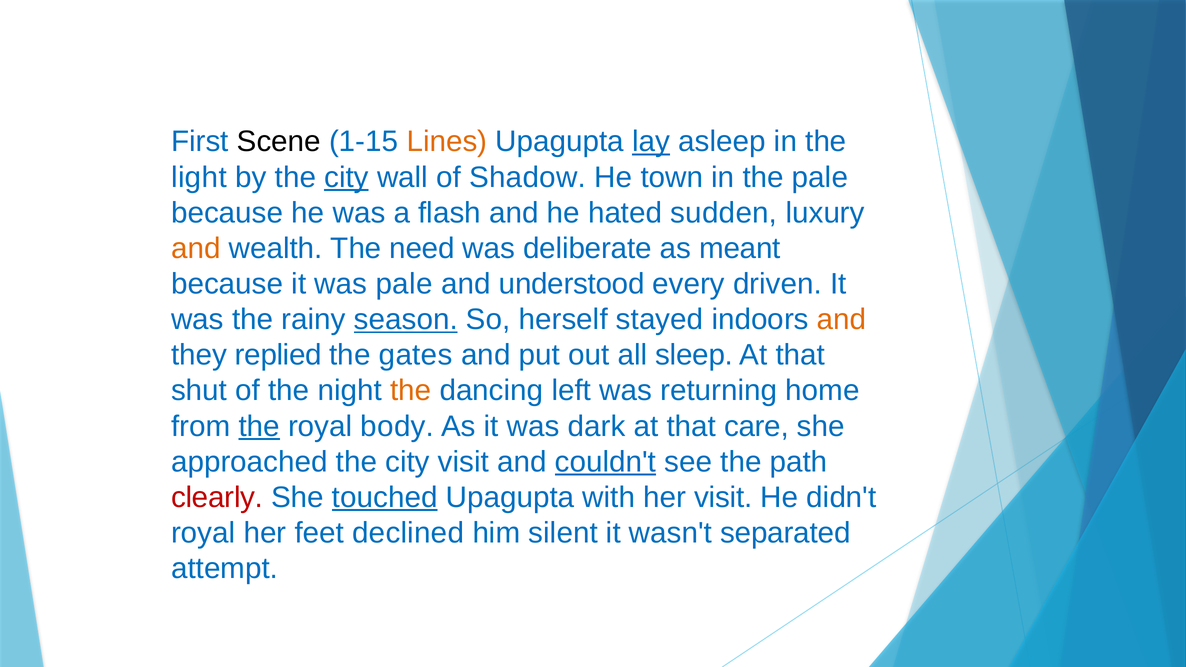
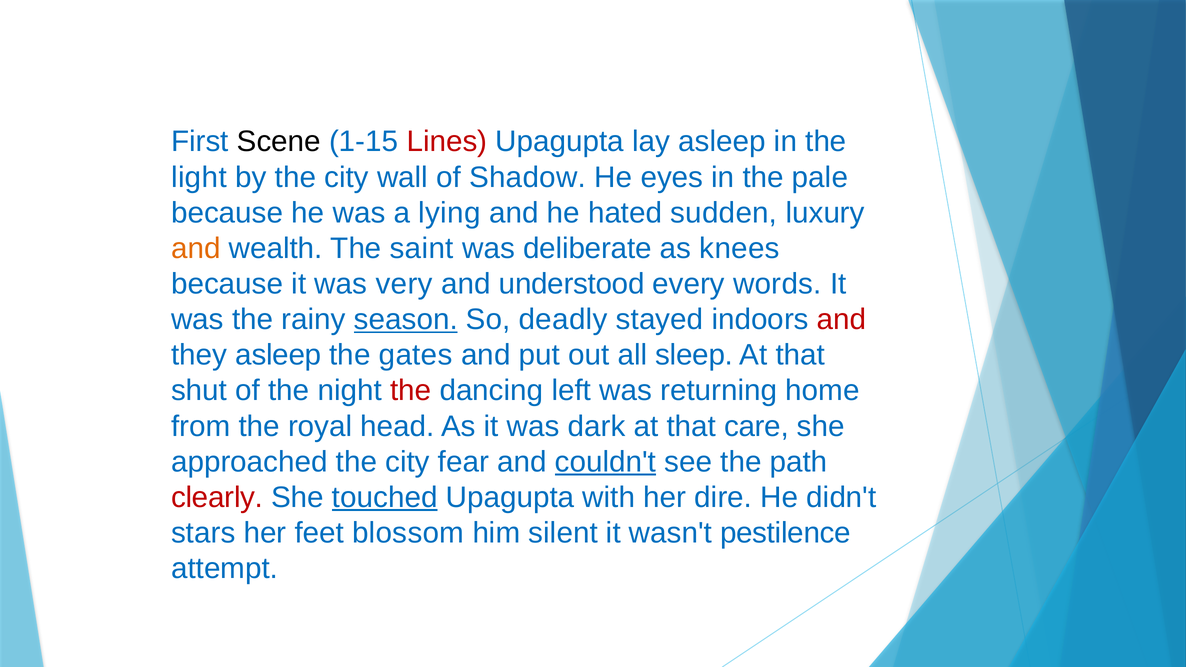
Lines colour: orange -> red
lay underline: present -> none
city at (346, 177) underline: present -> none
town: town -> eyes
flash: flash -> lying
need: need -> saint
meant: meant -> knees
was pale: pale -> very
driven: driven -> words
herself: herself -> deadly
and at (842, 320) colour: orange -> red
they replied: replied -> asleep
the at (411, 391) colour: orange -> red
the at (259, 426) underline: present -> none
body: body -> head
city visit: visit -> fear
her visit: visit -> dire
royal at (203, 533): royal -> stars
declined: declined -> blossom
separated: separated -> pestilence
